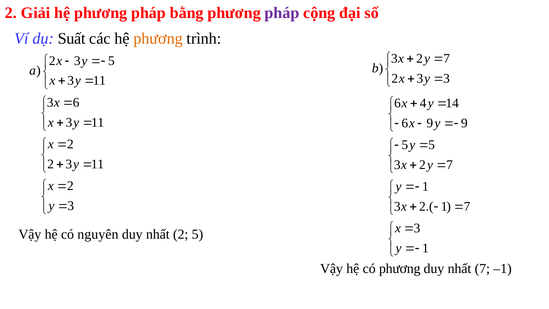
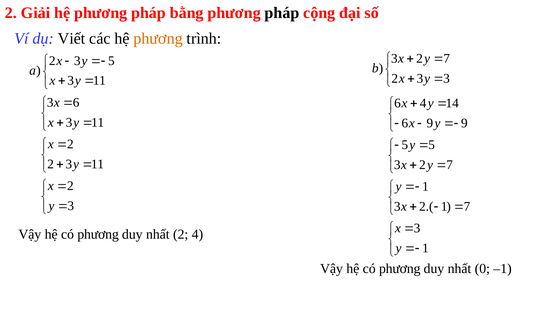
pháp at (282, 13) colour: purple -> black
Suất: Suất -> Viết
nguyên at (98, 234): nguyên -> phương
2 5: 5 -> 4
nhất 7: 7 -> 0
